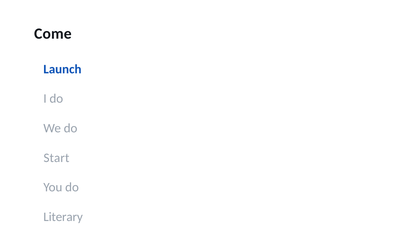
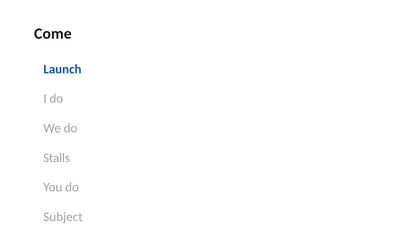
Start: Start -> Stalls
Literary: Literary -> Subject
